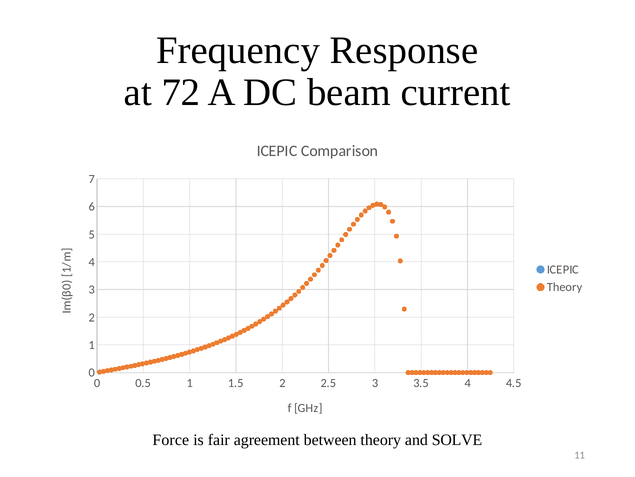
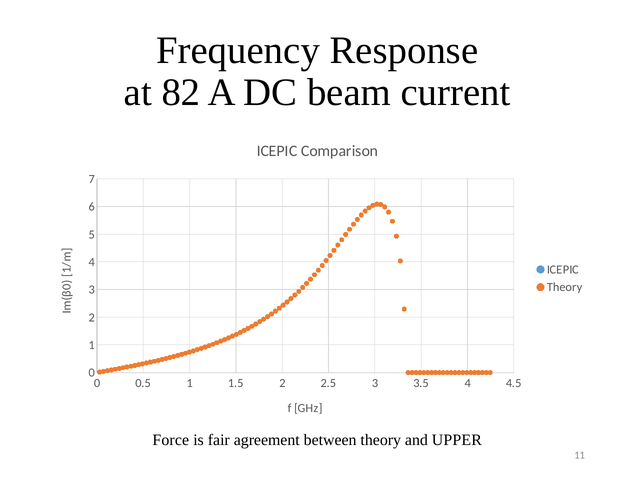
72: 72 -> 82
SOLVE: SOLVE -> UPPER
